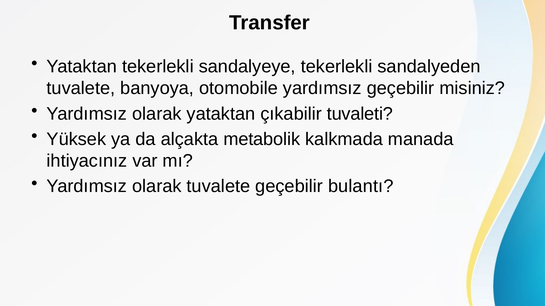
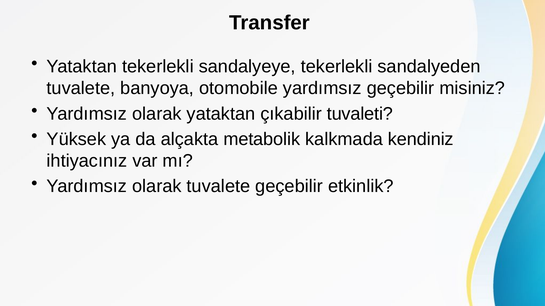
manada: manada -> kendiniz
bulantı: bulantı -> etkinlik
